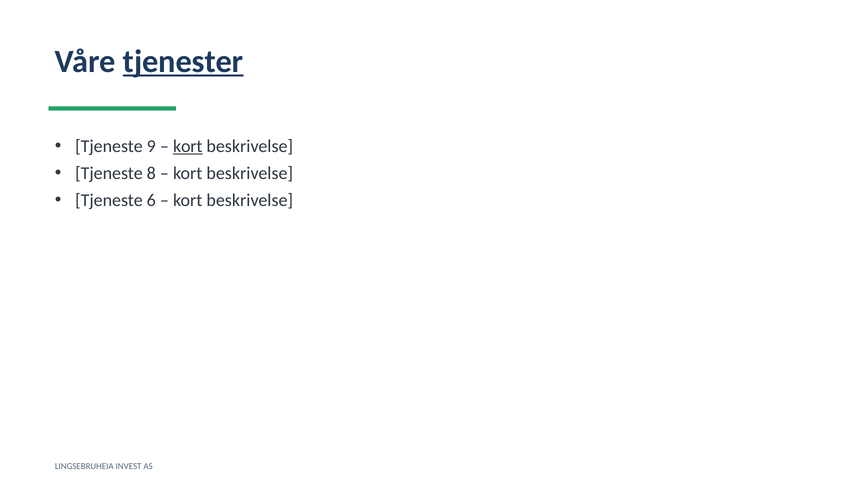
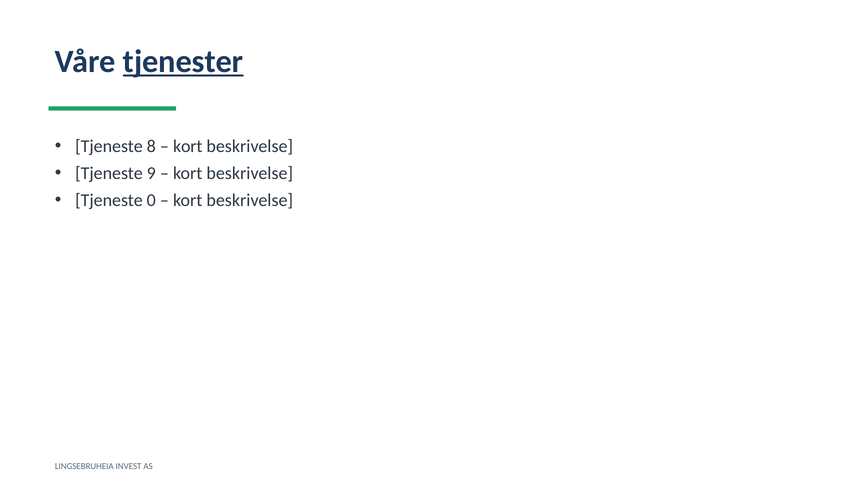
9: 9 -> 8
kort at (188, 146) underline: present -> none
8: 8 -> 9
6: 6 -> 0
